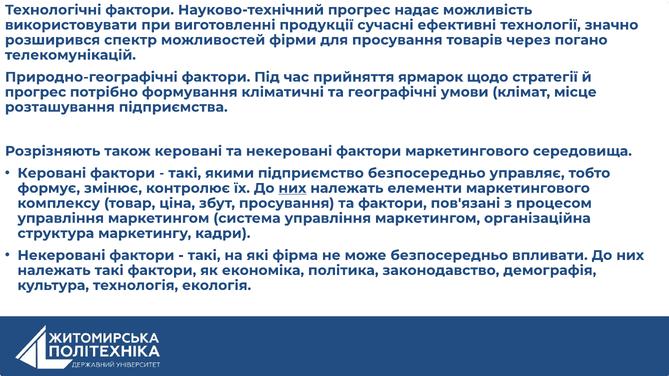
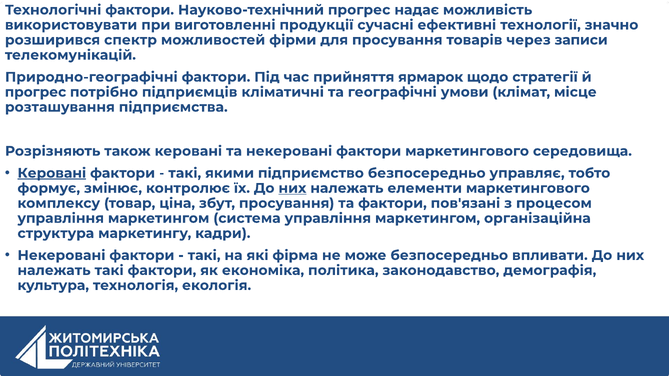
погано: погано -> записи
формування: формування -> підприємців
Керовані at (52, 173) underline: none -> present
